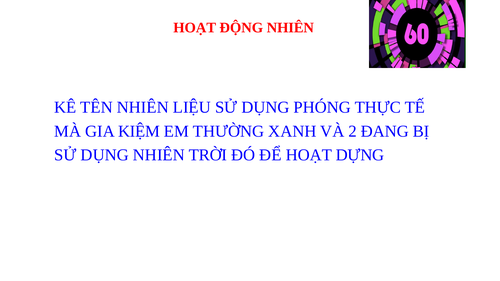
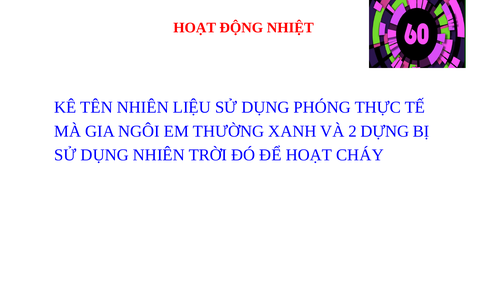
ĐỘNG NHIÊN: NHIÊN -> NHIỆT
KIỆM: KIỆM -> NGÔI
ĐANG: ĐANG -> DỰNG
DỰNG: DỰNG -> CHÁY
